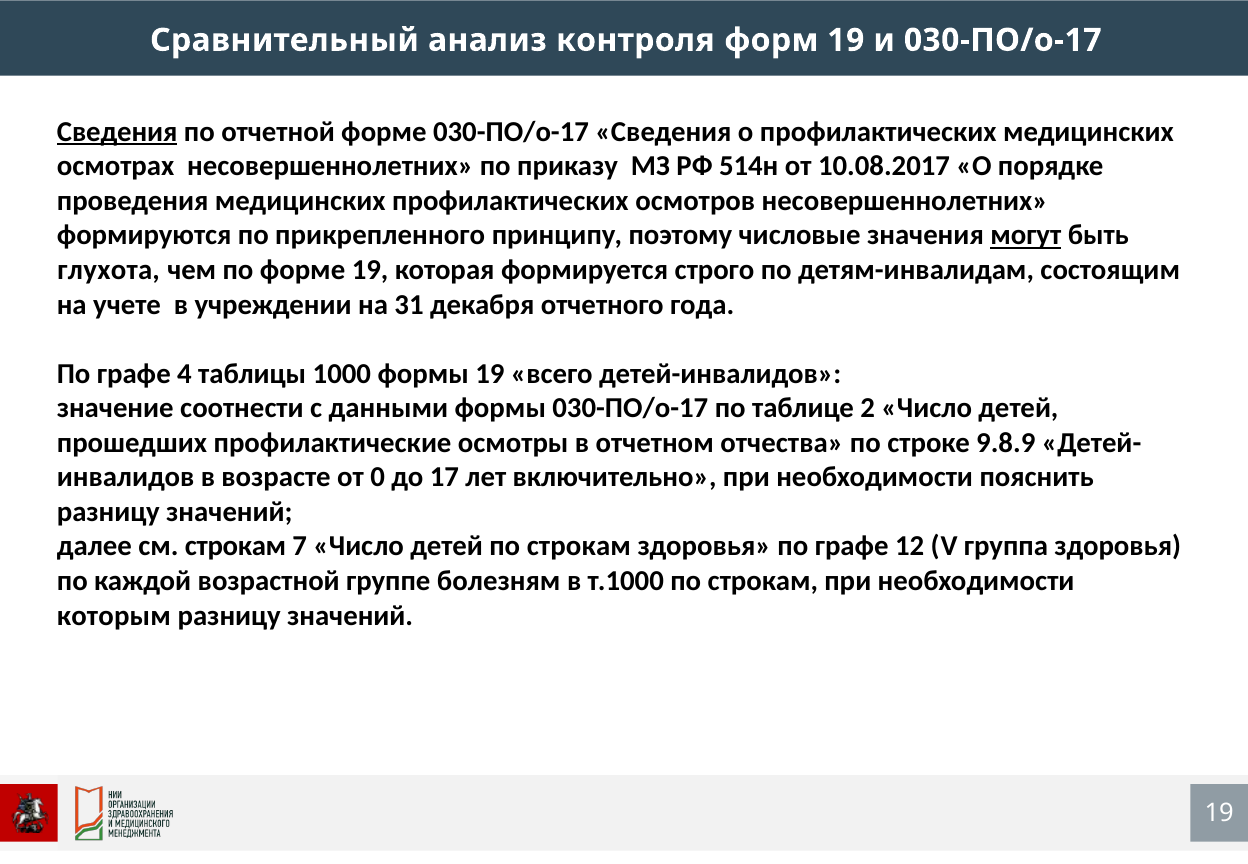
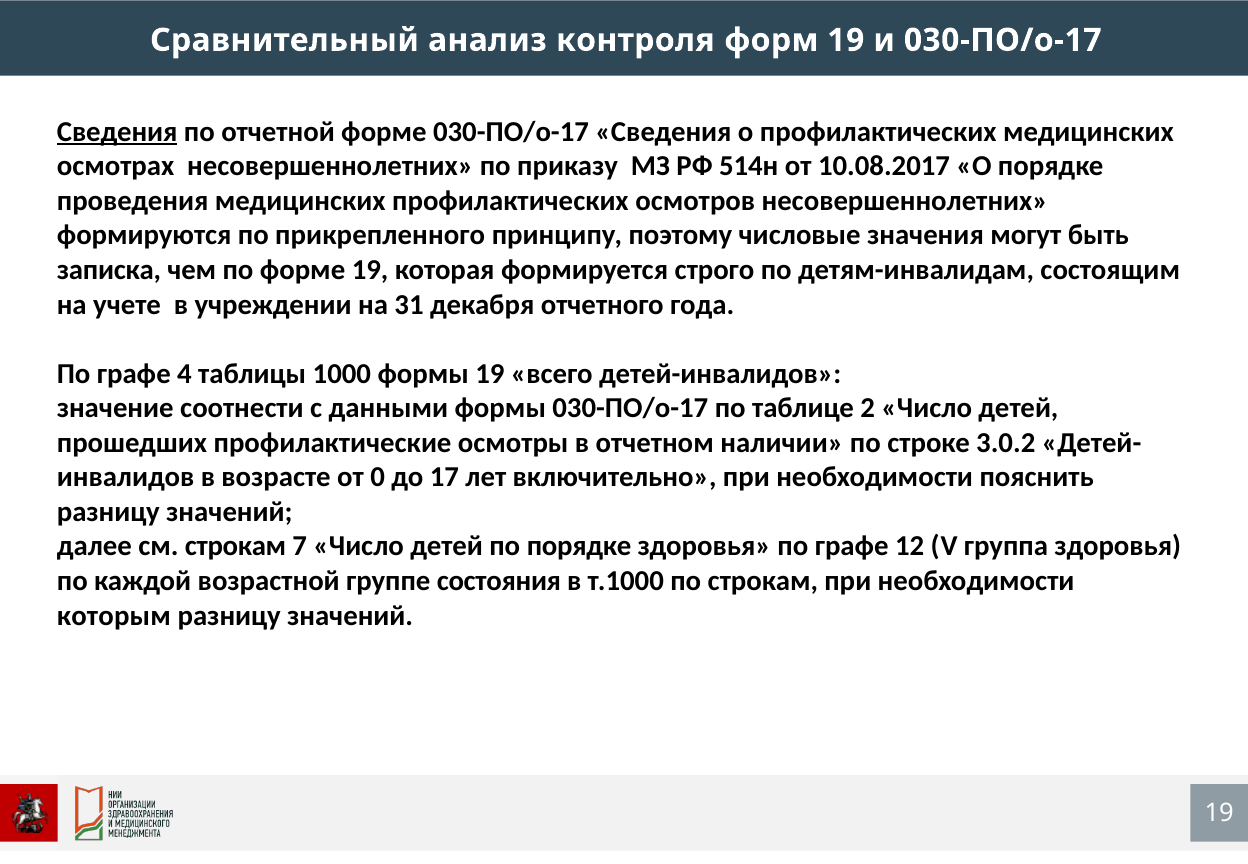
могут underline: present -> none
глухота: глухота -> записка
отчества: отчества -> наличии
9.8.9: 9.8.9 -> 3.0.2
детей по строкам: строкам -> порядке
болезням: болезням -> состояния
